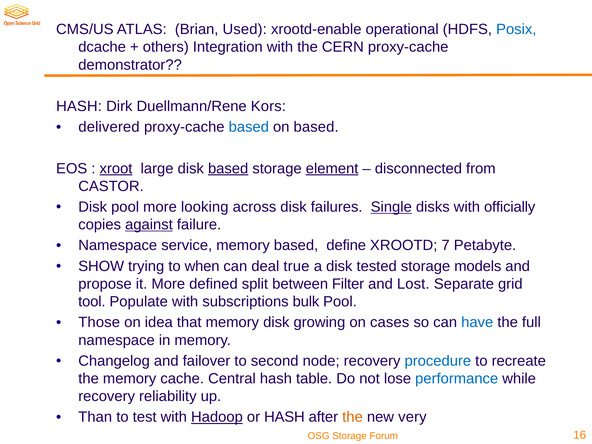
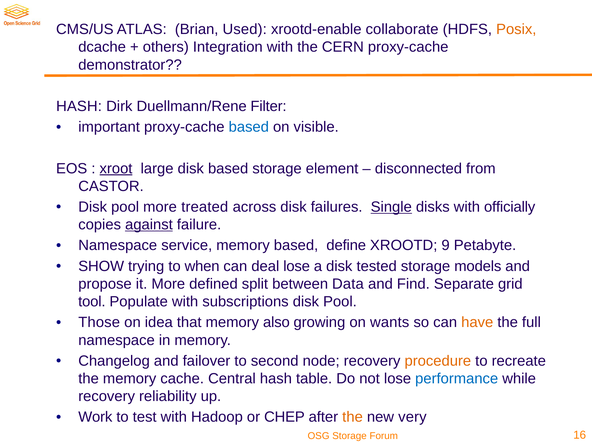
operational: operational -> collaborate
Posix colour: blue -> orange
Kors: Kors -> Filter
delivered: delivered -> important
on based: based -> visible
based at (228, 168) underline: present -> none
element underline: present -> none
looking: looking -> treated
7: 7 -> 9
deal true: true -> lose
Filter: Filter -> Data
Lost: Lost -> Find
subscriptions bulk: bulk -> disk
memory disk: disk -> also
cases: cases -> wants
have colour: blue -> orange
procedure colour: blue -> orange
Than: Than -> Work
Hadoop underline: present -> none
or HASH: HASH -> CHEP
